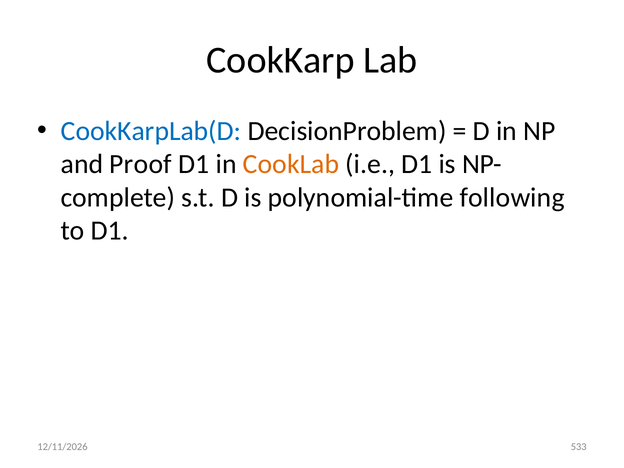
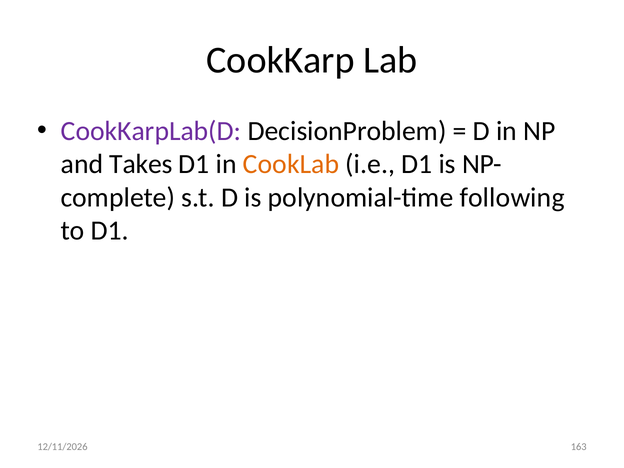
CookKarpLab(D colour: blue -> purple
Proof: Proof -> Takes
533: 533 -> 163
